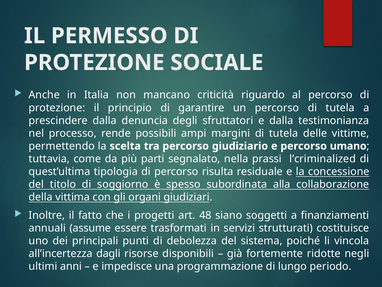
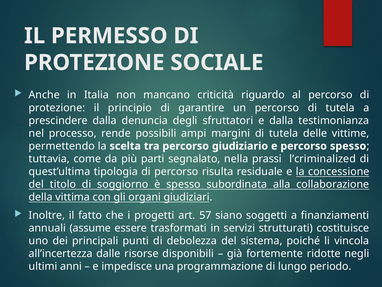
percorso umano: umano -> spesso
48: 48 -> 57
dagli: dagli -> dalle
